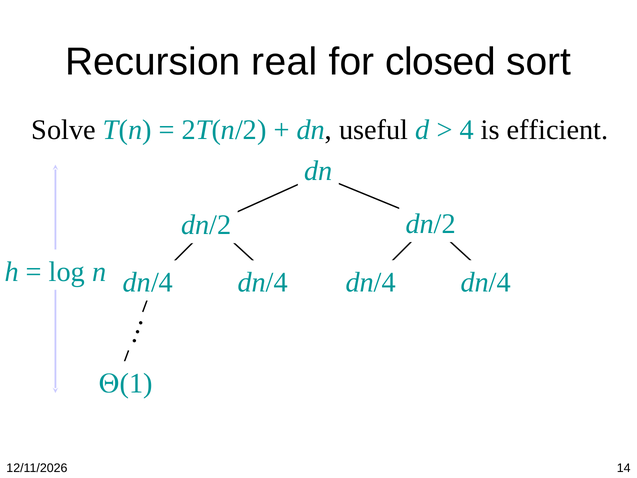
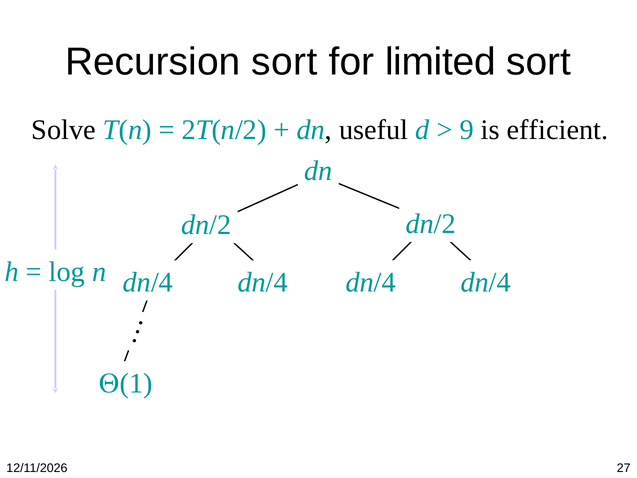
Recursion real: real -> sort
closed: closed -> limited
4: 4 -> 9
14: 14 -> 27
